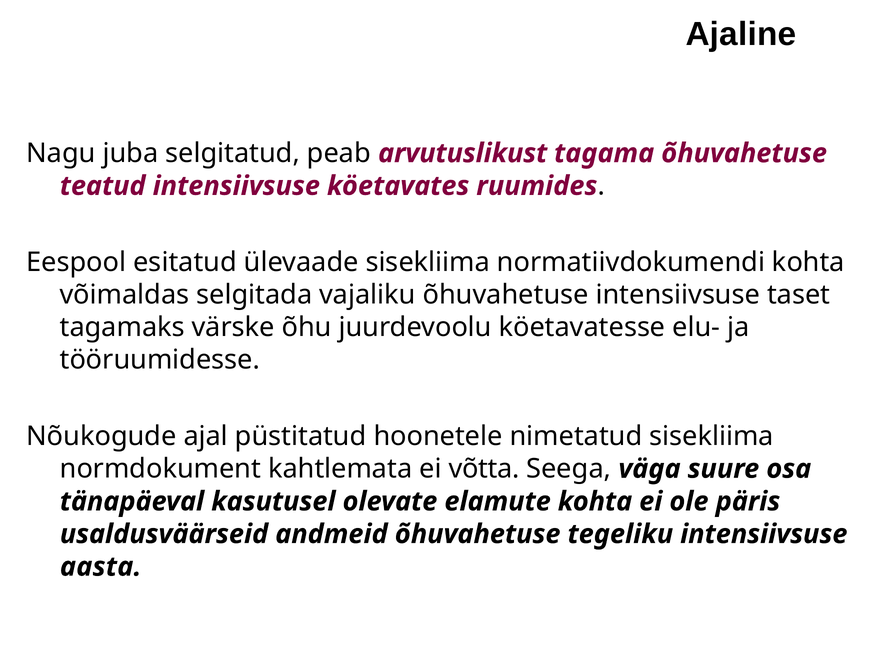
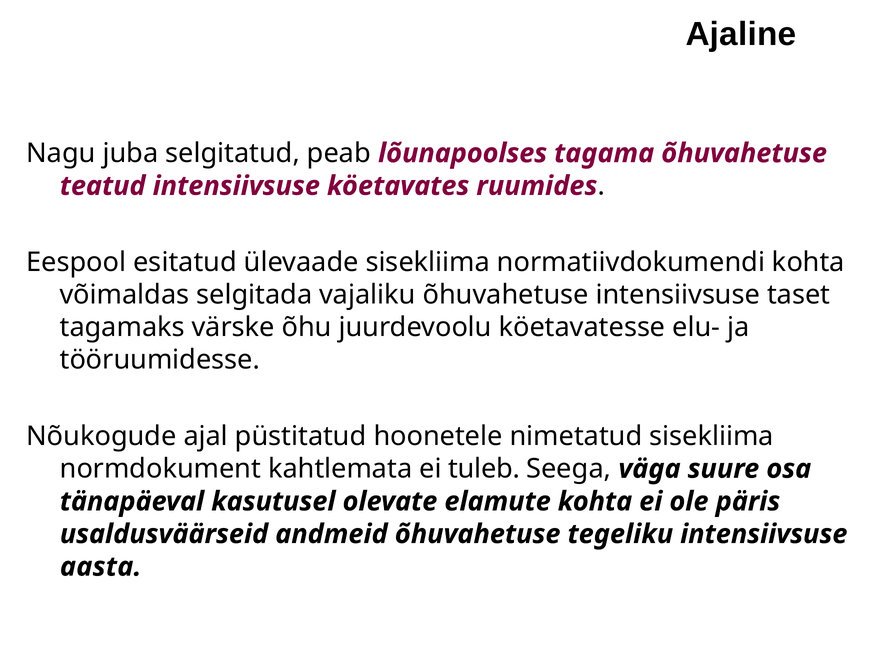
arvutuslikust: arvutuslikust -> lõunapoolses
võtta: võtta -> tuleb
